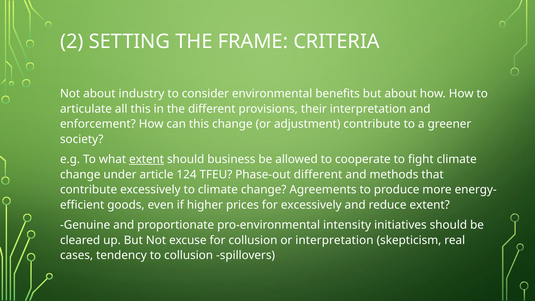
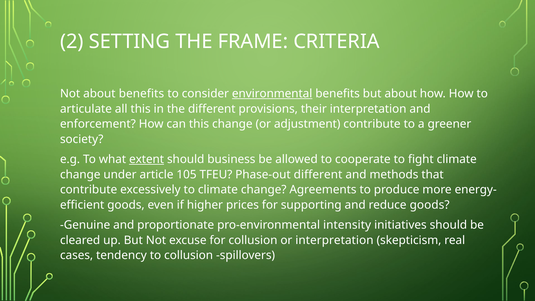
about industry: industry -> benefits
environmental underline: none -> present
124: 124 -> 105
for excessively: excessively -> supporting
reduce extent: extent -> goods
